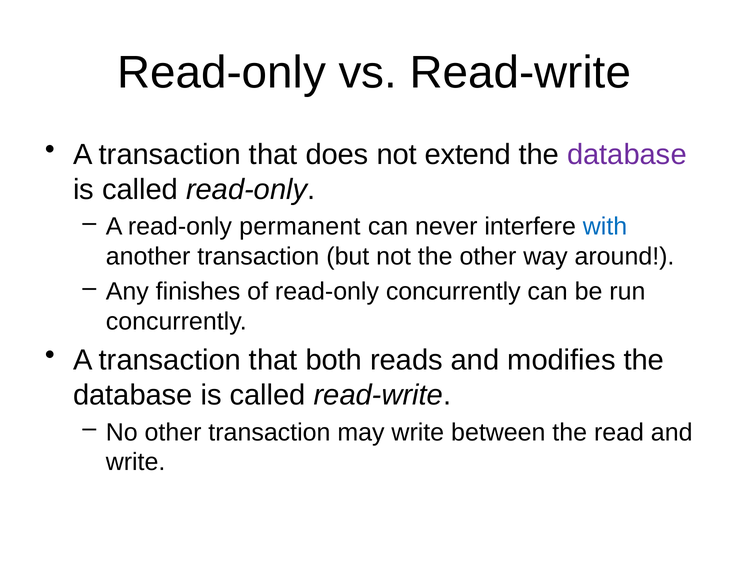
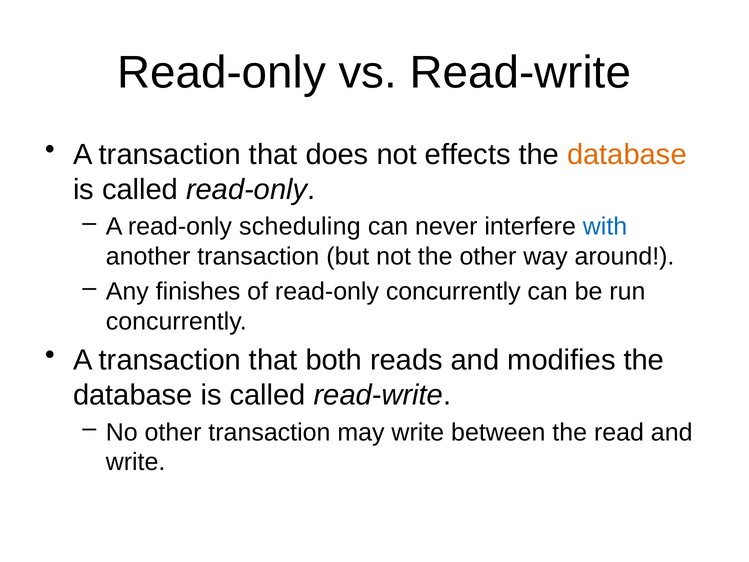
extend: extend -> effects
database at (627, 154) colour: purple -> orange
permanent: permanent -> scheduling
